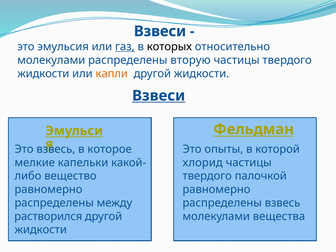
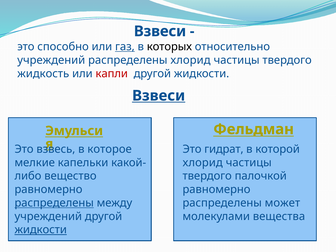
эмульсия: эмульсия -> способно
молекулами at (51, 60): молекулами -> учреждений
распределены вторую: вторую -> хлорид
жидкости at (43, 74): жидкости -> жидкость
капли colour: orange -> red
опыты: опыты -> гидрат
распределены at (54, 203) underline: none -> present
распределены взвесь: взвесь -> может
растворился at (48, 216): растворился -> учреждений
жидкости at (41, 230) underline: none -> present
